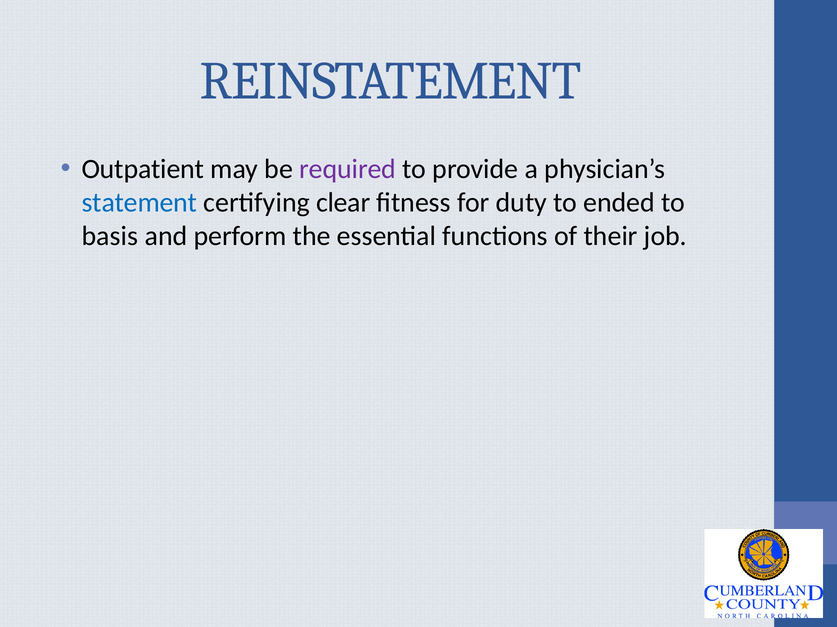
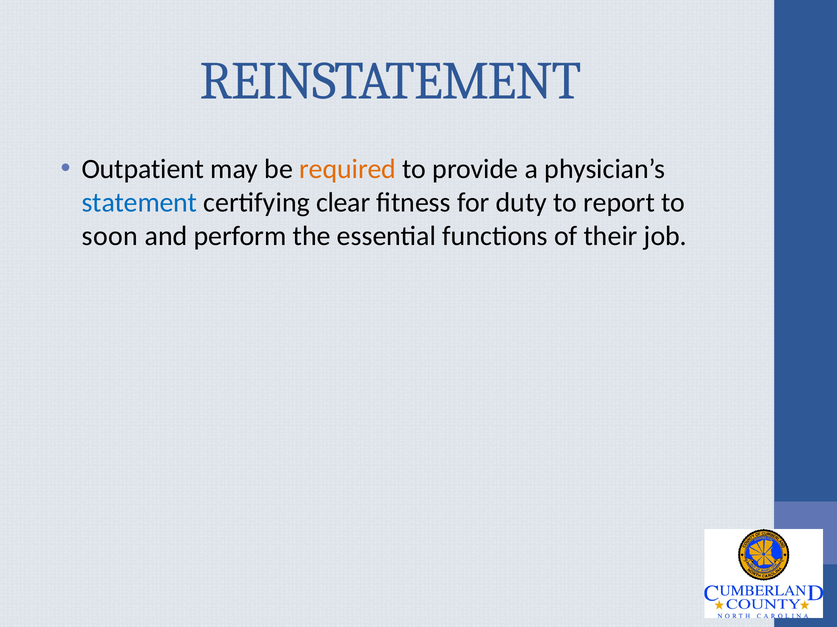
required colour: purple -> orange
ended: ended -> report
basis: basis -> soon
